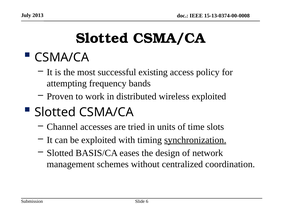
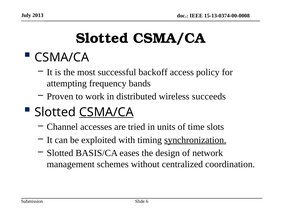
existing: existing -> backoff
wireless exploited: exploited -> succeeds
CSMA/CA at (106, 113) underline: none -> present
